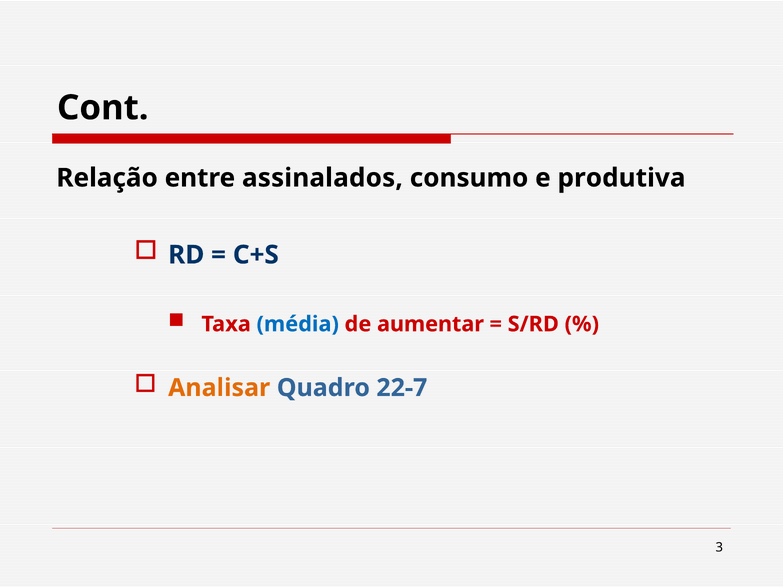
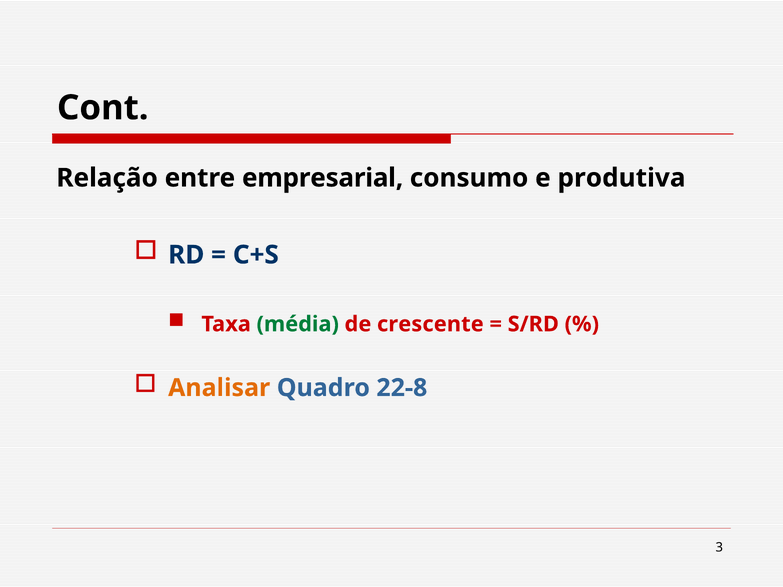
assinalados: assinalados -> empresarial
média colour: blue -> green
aumentar: aumentar -> crescente
22-7: 22-7 -> 22-8
